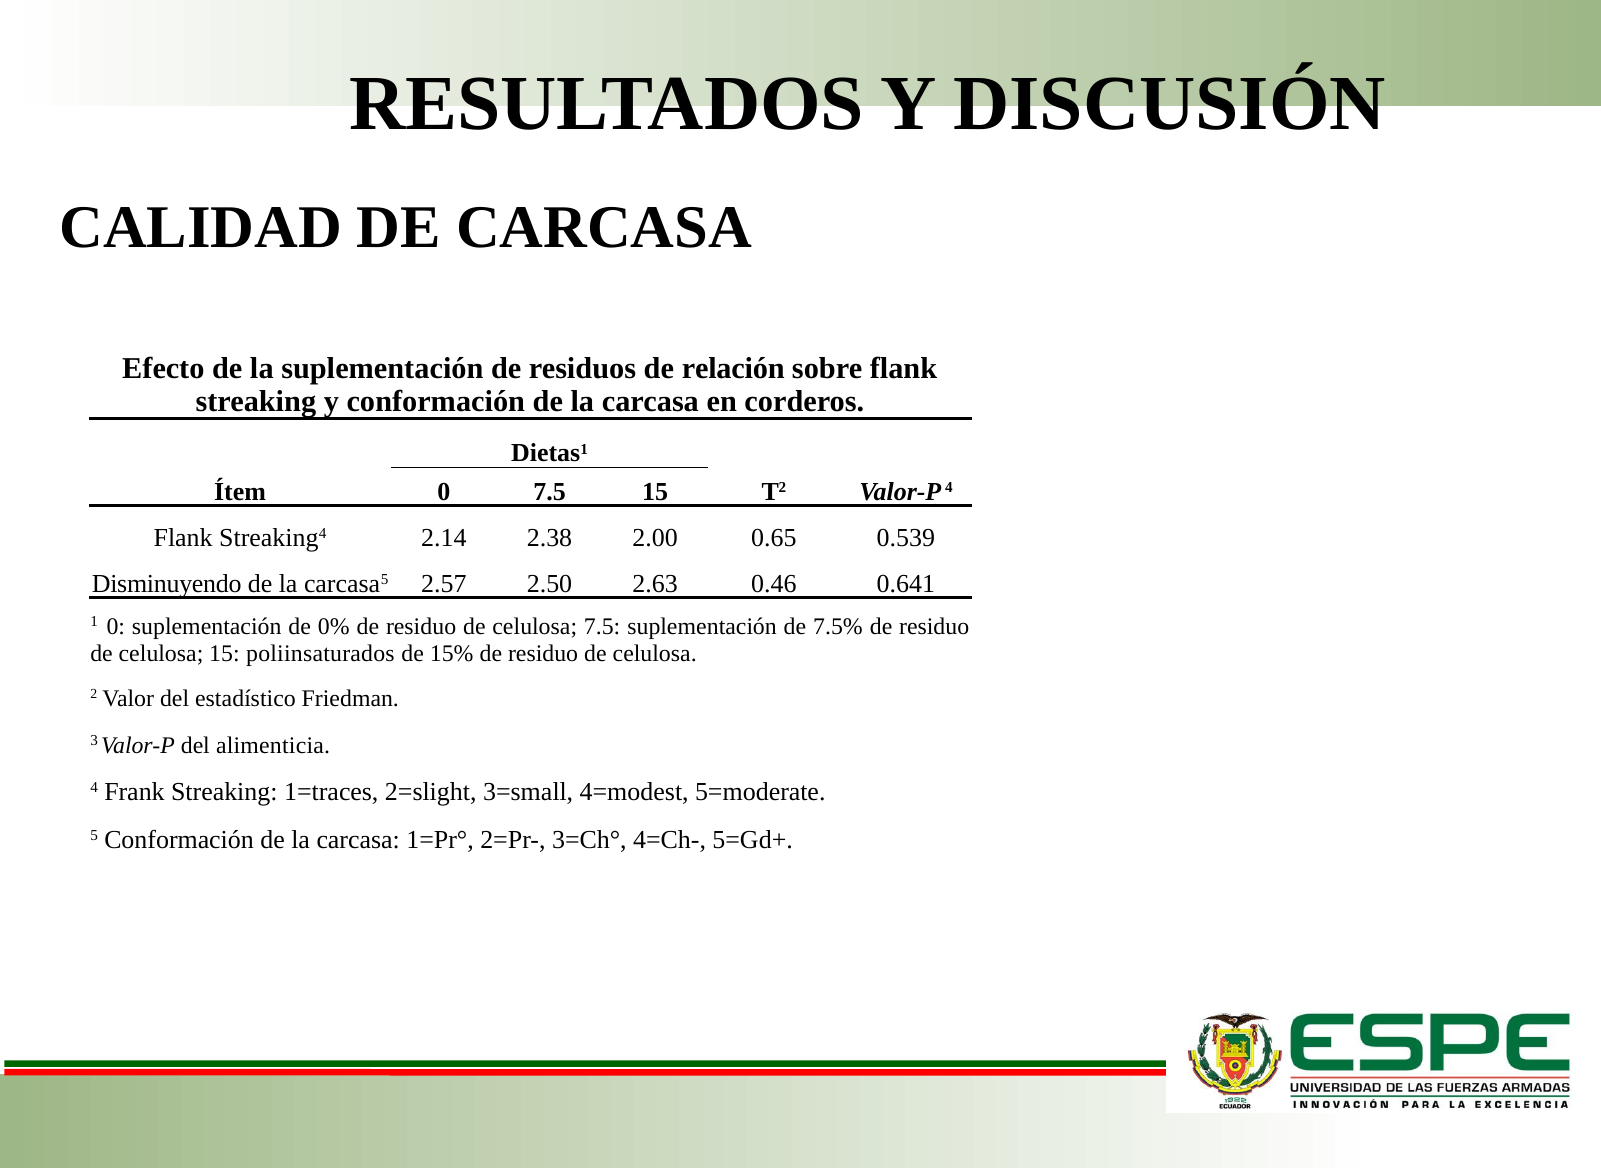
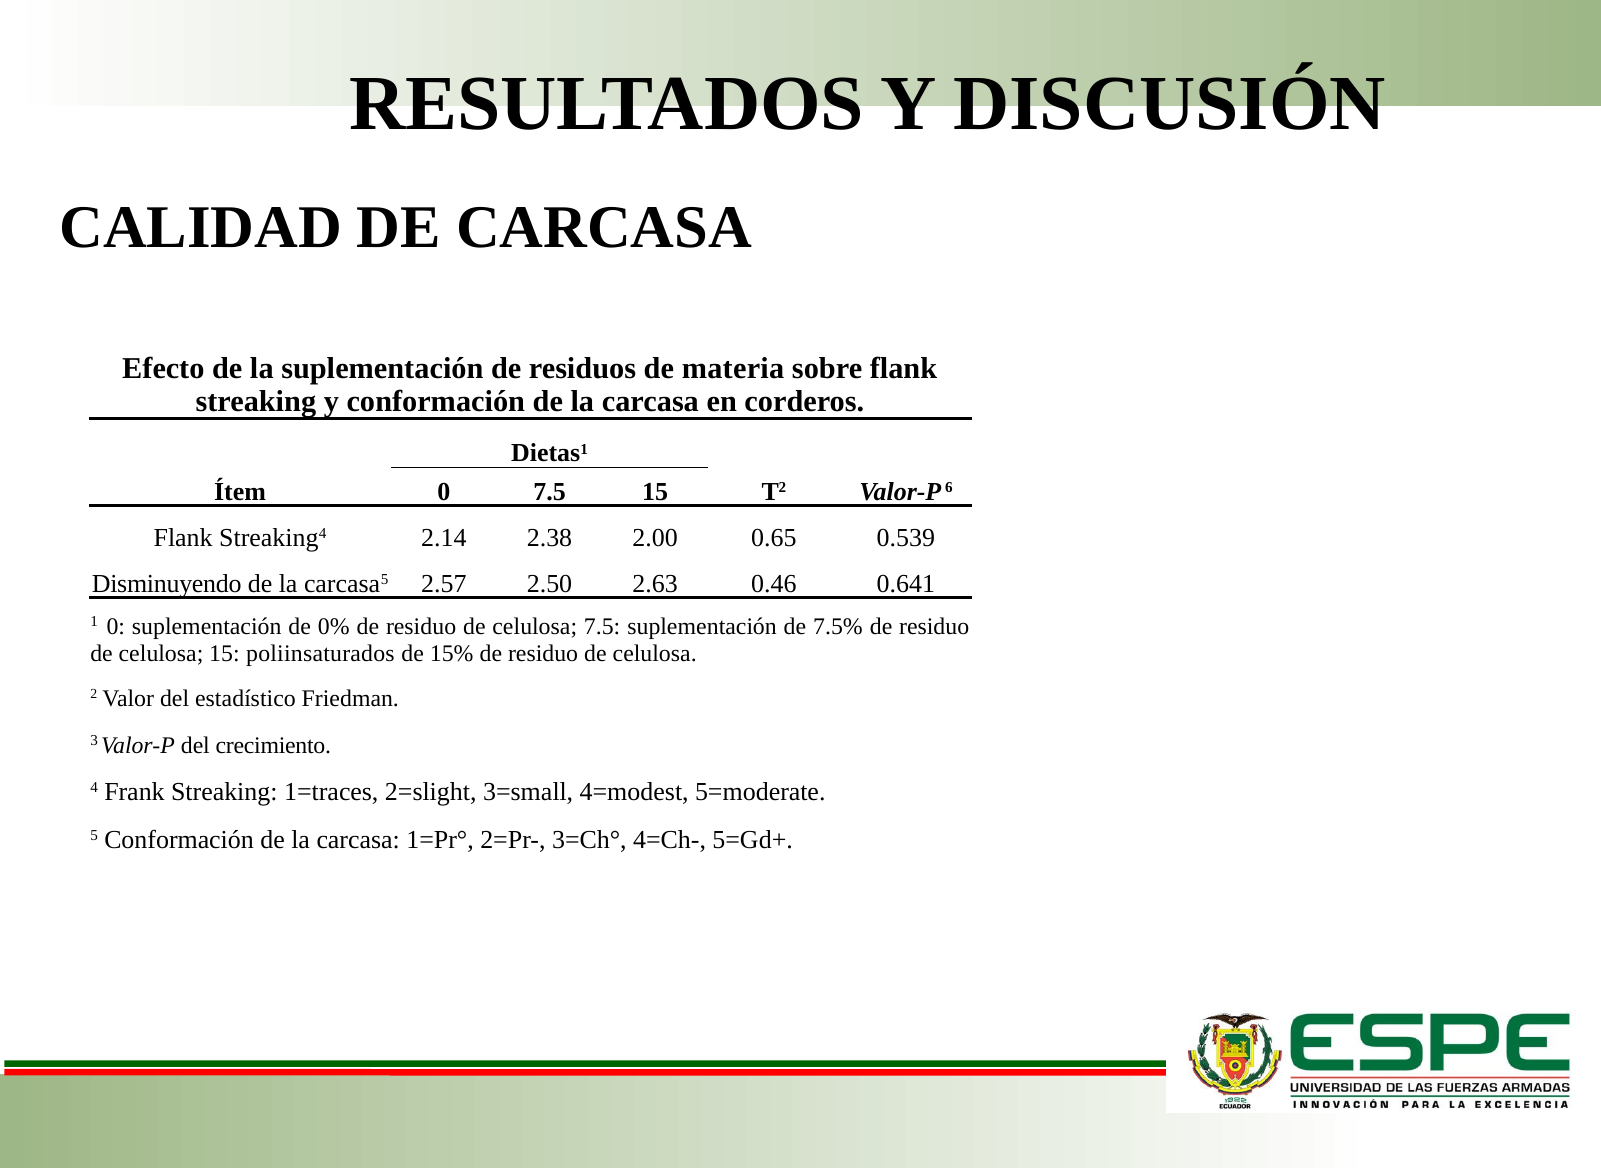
relación: relación -> materia
Valor-P 4: 4 -> 6
alimenticia: alimenticia -> crecimiento
